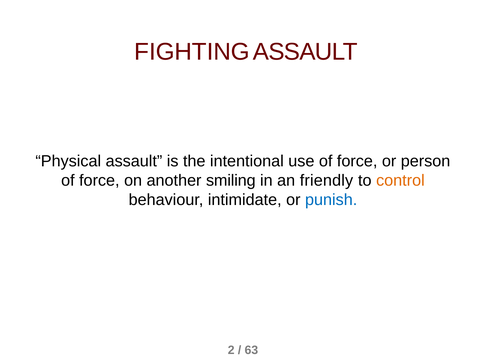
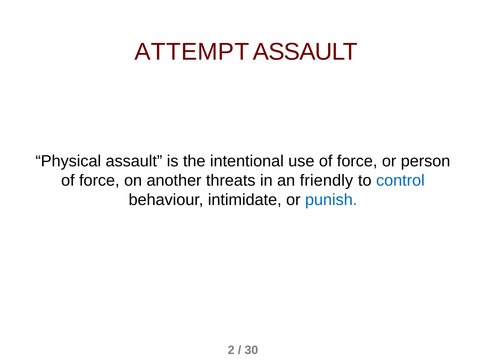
FIGHTING: FIGHTING -> ATTEMPT
smiling: smiling -> threats
control colour: orange -> blue
63: 63 -> 30
